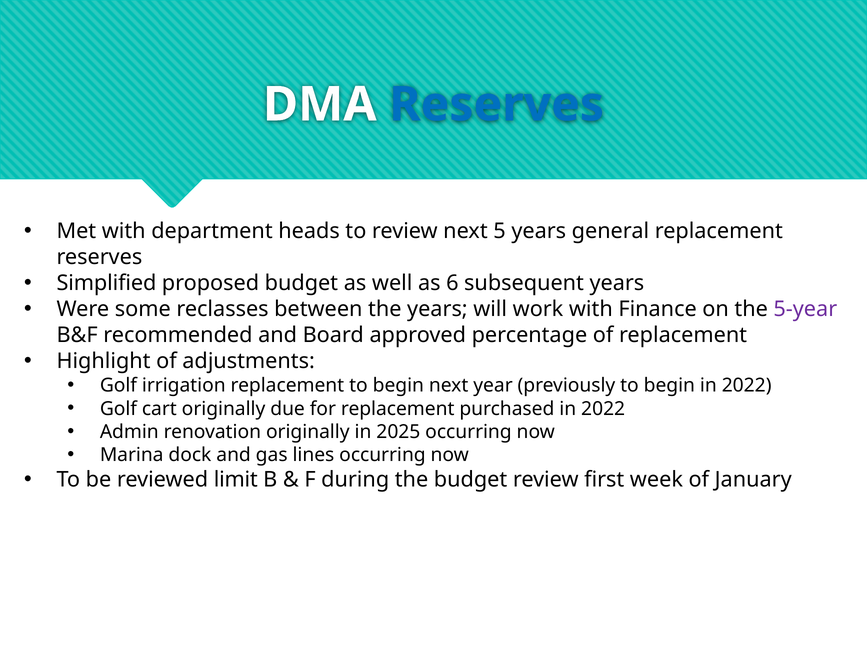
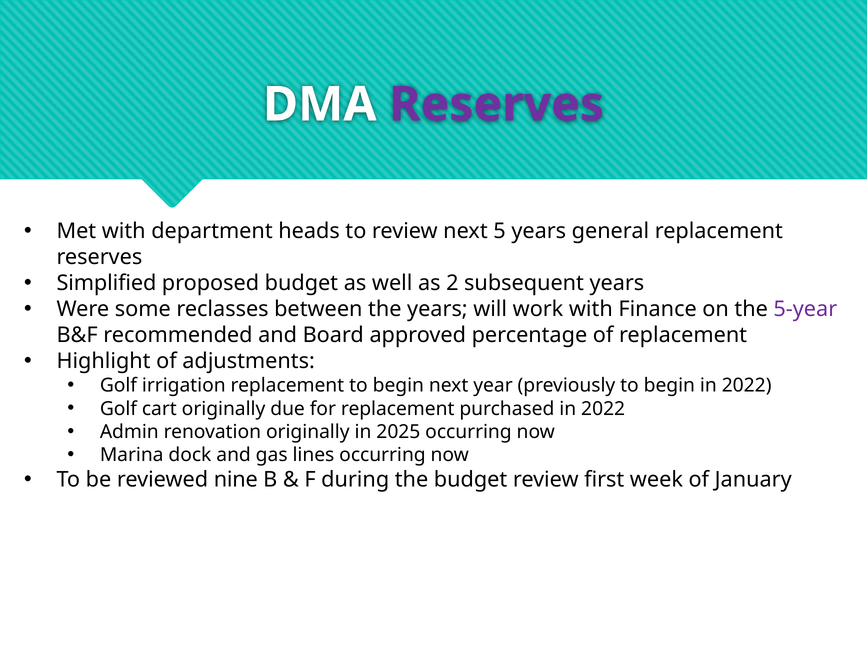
Reserves at (497, 105) colour: blue -> purple
6: 6 -> 2
limit: limit -> nine
